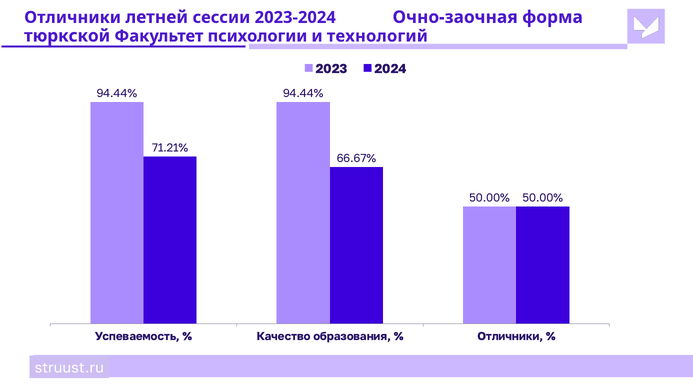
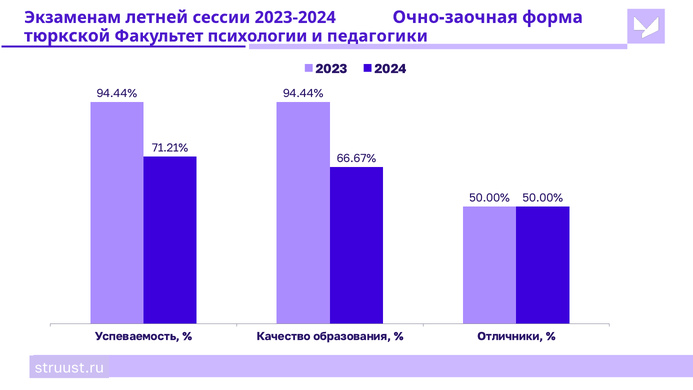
Отличники at (73, 17): Отличники -> Экзаменам
технологий: технологий -> педагогики
